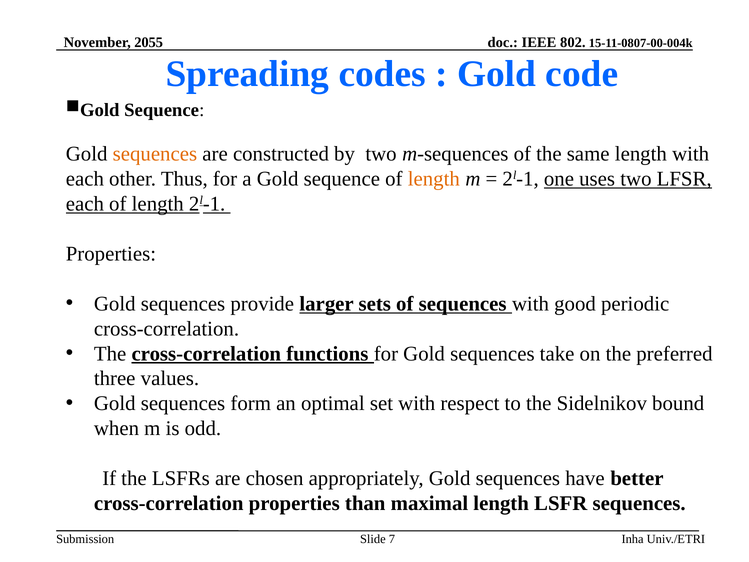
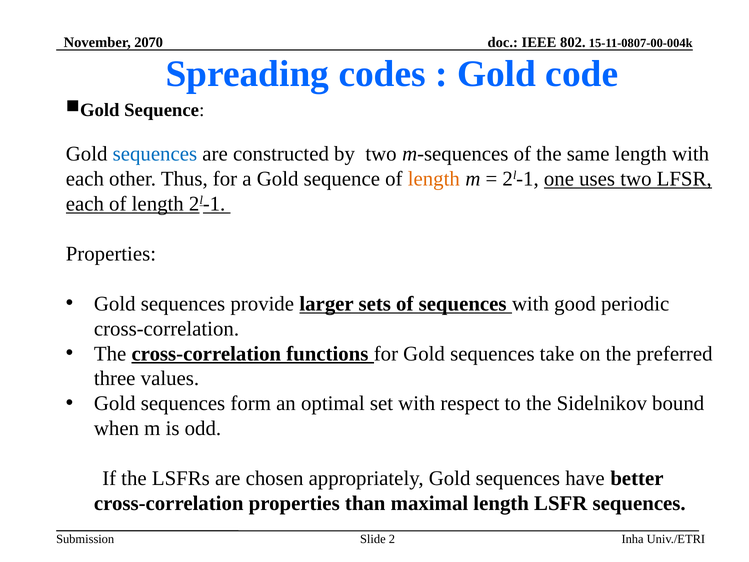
2055: 2055 -> 2070
sequences at (155, 154) colour: orange -> blue
7: 7 -> 2
